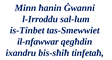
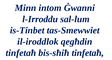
ħanin: ħanin -> intom
il-nfawwar: il-nfawwar -> il-iroddlok
ixandru at (21, 53): ixandru -> tinfetaħ
